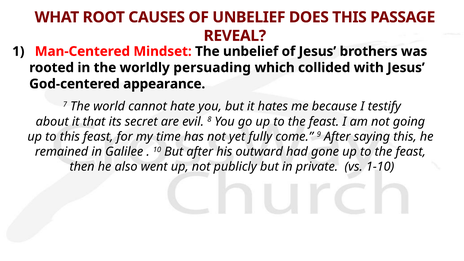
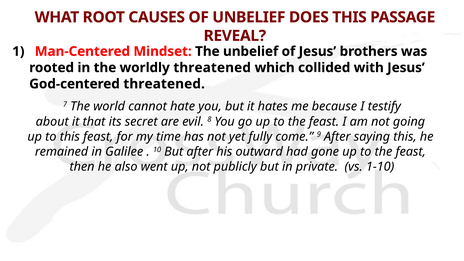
worldly persuading: persuading -> threatened
God-centered appearance: appearance -> threatened
